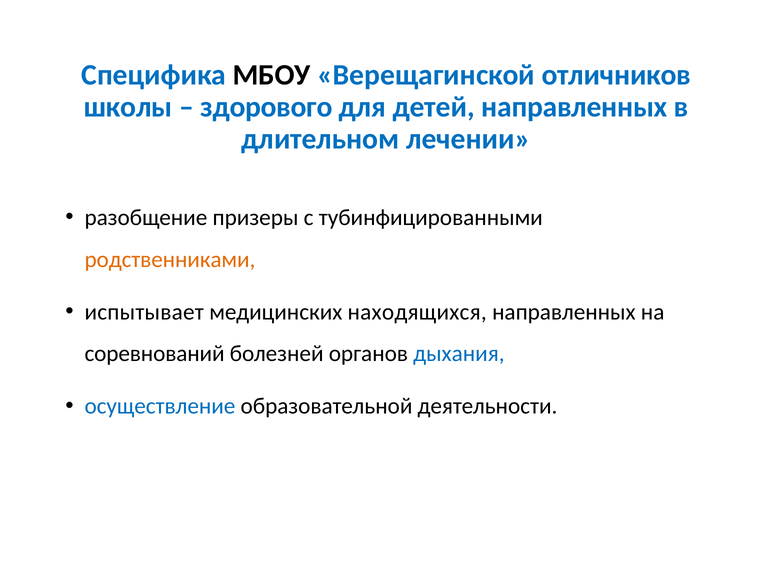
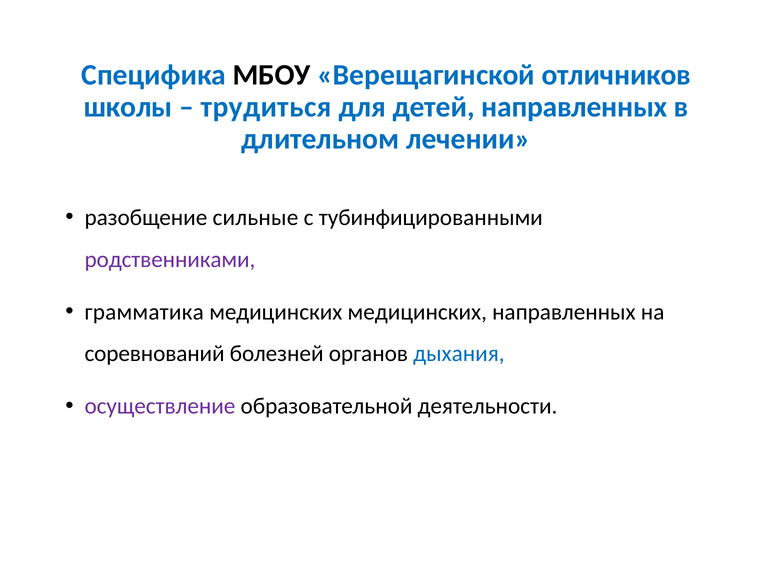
здорового: здорового -> трудиться
призеры: призеры -> сильные
родственниками colour: orange -> purple
испытывает: испытывает -> грамматика
медицинских находящихся: находящихся -> медицинских
осуществление colour: blue -> purple
